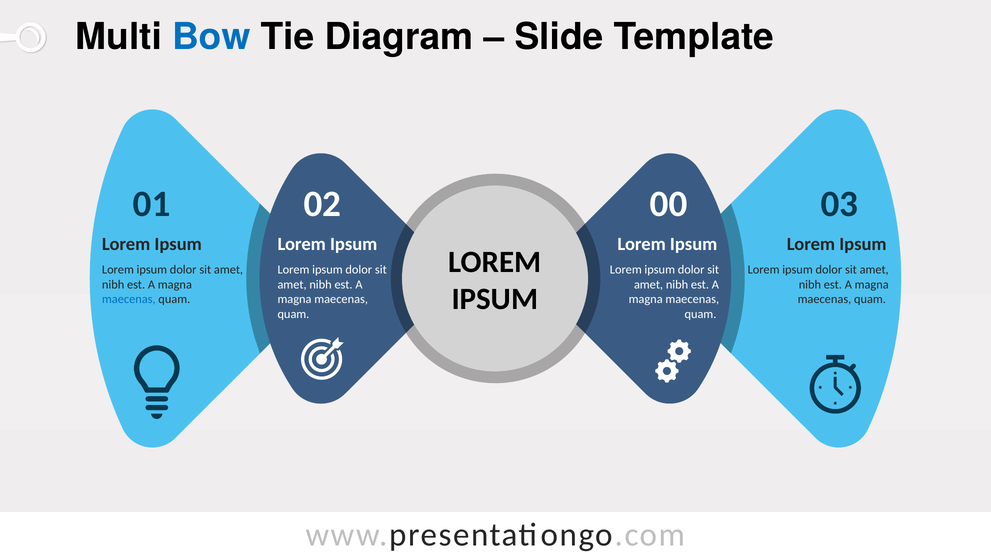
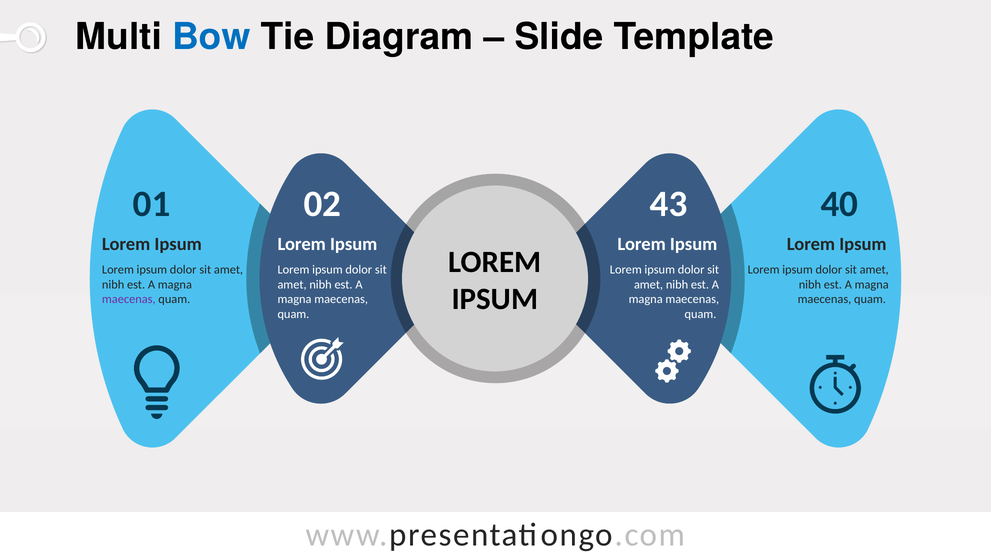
00: 00 -> 43
03: 03 -> 40
maecenas at (129, 300) colour: blue -> purple
